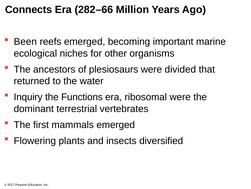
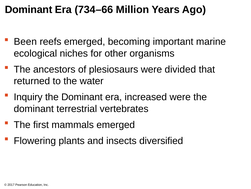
Connects at (29, 10): Connects -> Dominant
282–66: 282–66 -> 734–66
Functions at (82, 97): Functions -> Dominant
ribosomal: ribosomal -> increased
